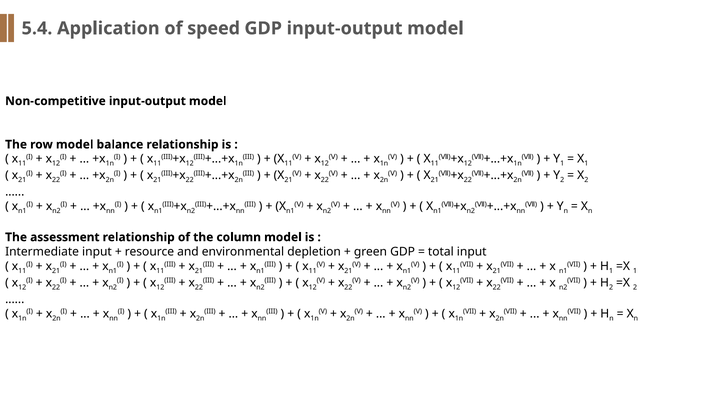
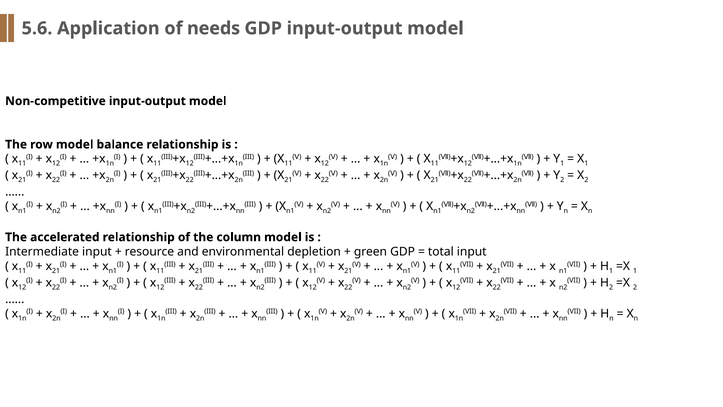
5.4: 5.4 -> 5.6
speed: speed -> needs
assessment: assessment -> accelerated
